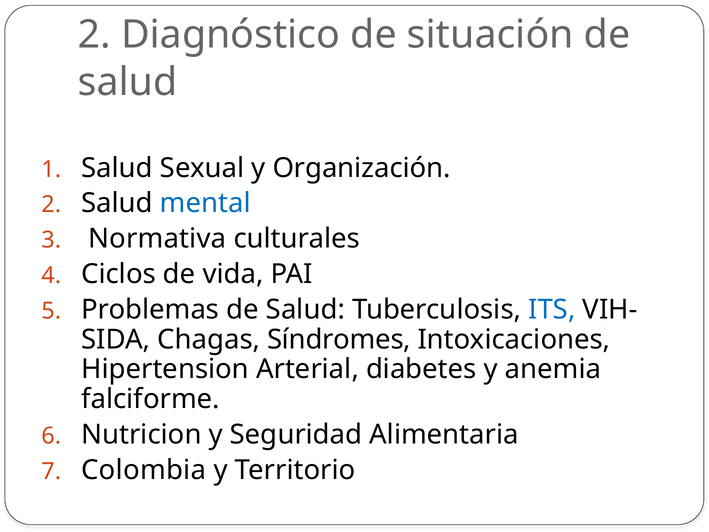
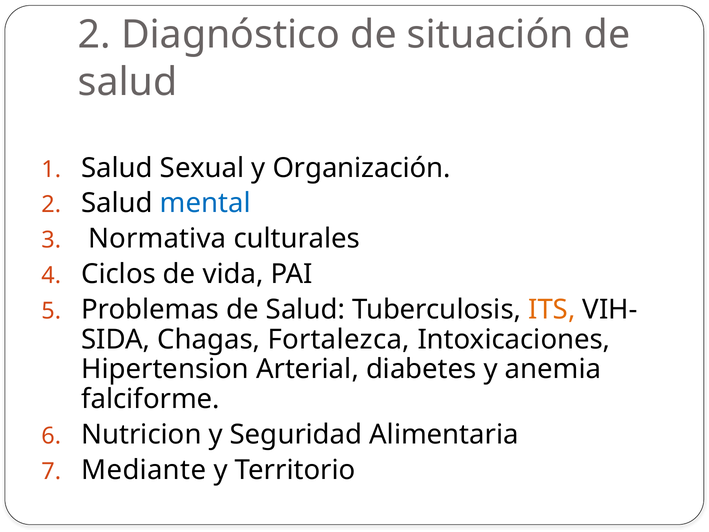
ITS colour: blue -> orange
Síndromes: Síndromes -> Fortalezca
Colombia: Colombia -> Mediante
